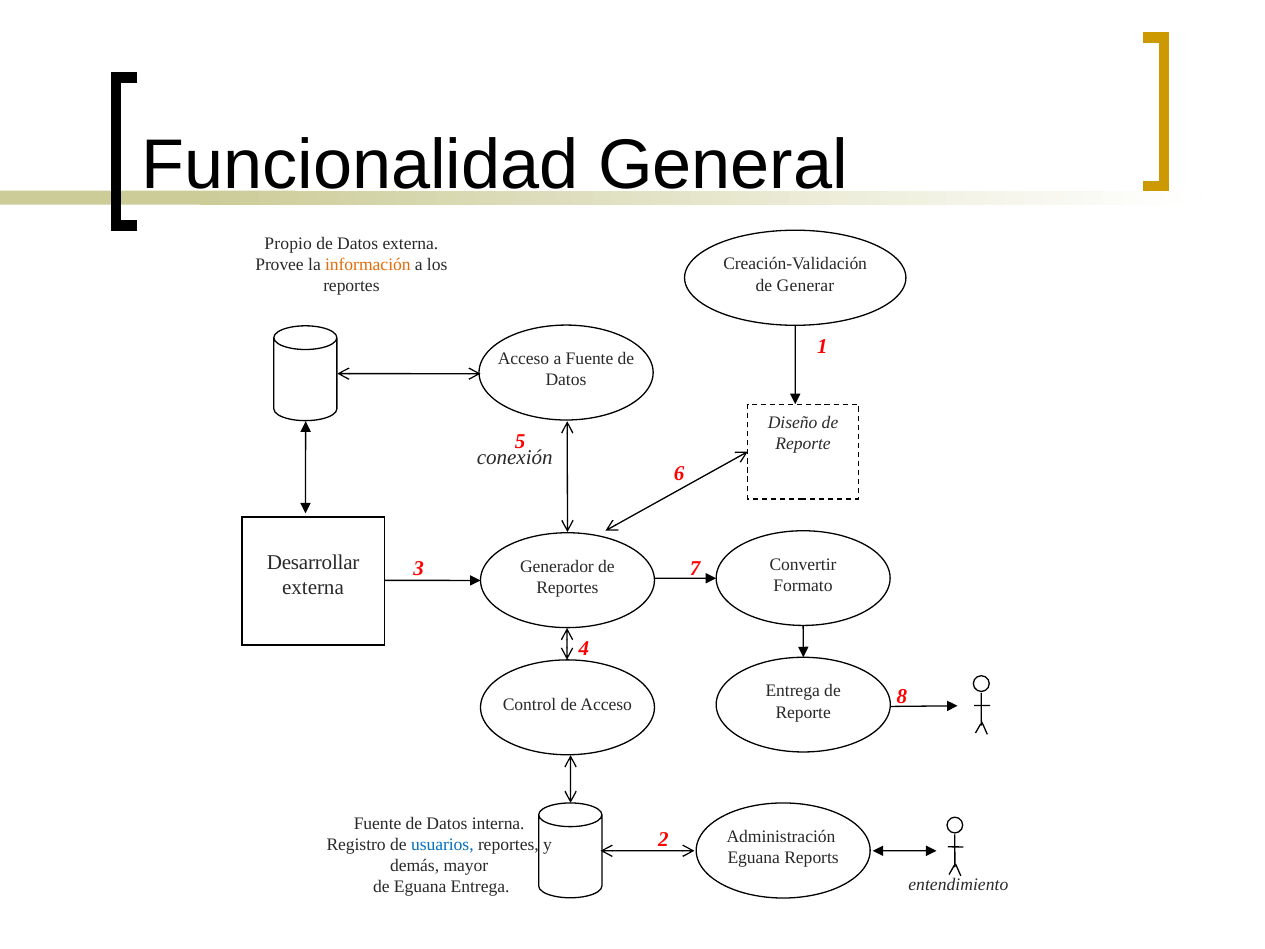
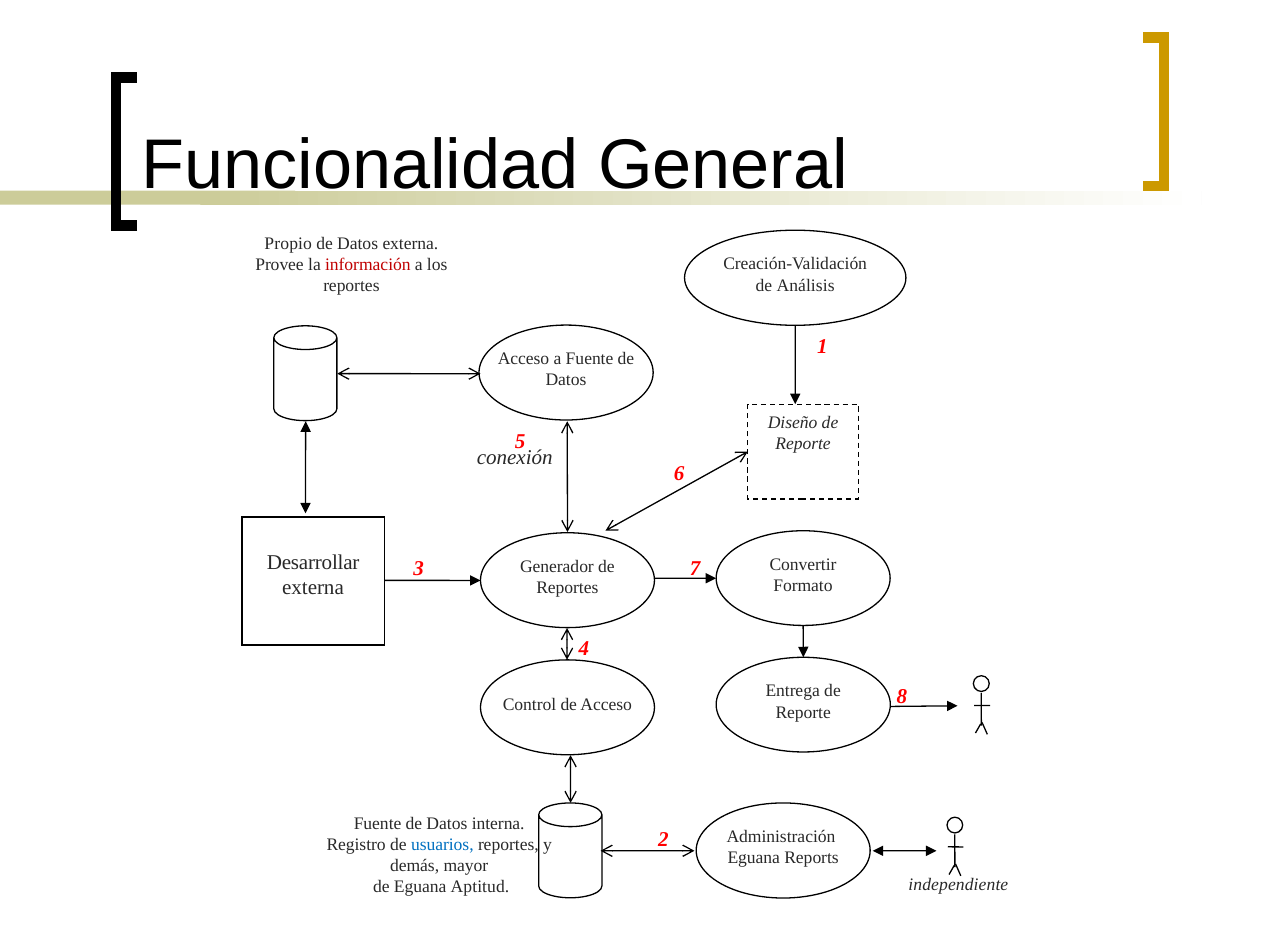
información colour: orange -> red
Generar: Generar -> Análisis
entendimiento: entendimiento -> independiente
Eguana Entrega: Entrega -> Aptitud
